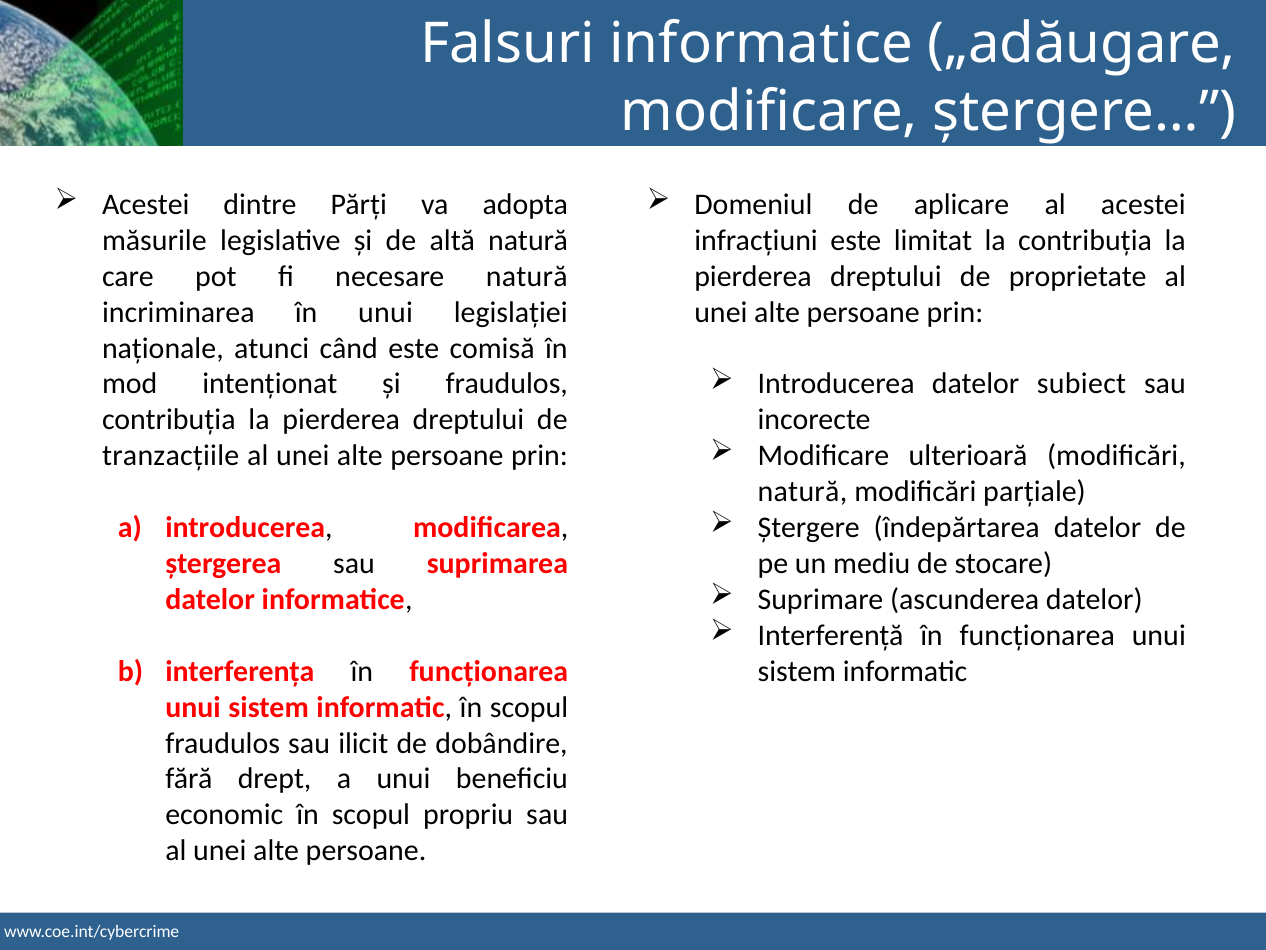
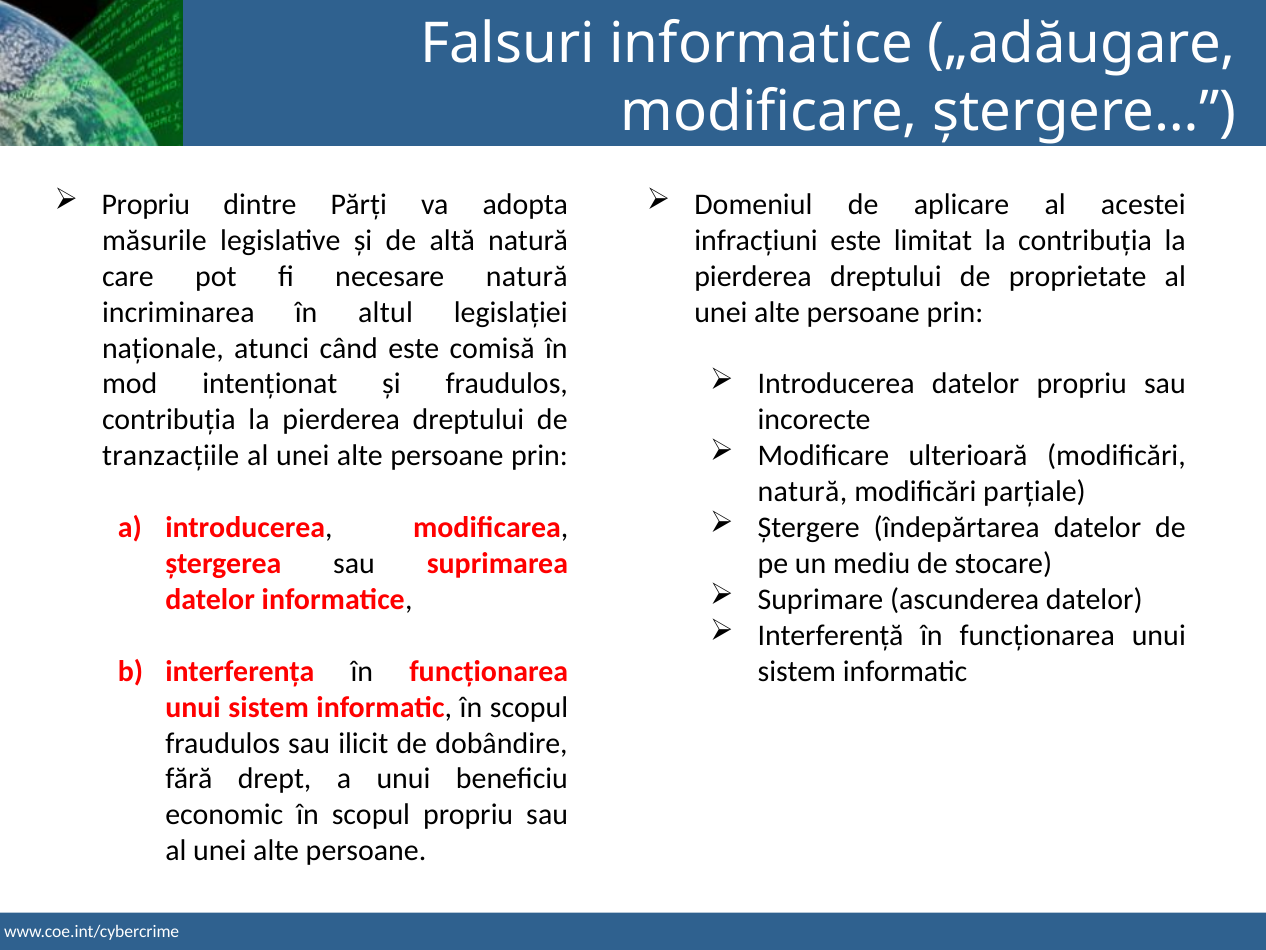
Acestei at (146, 204): Acestei -> Propriu
în unui: unui -> altul
datelor subiect: subiect -> propriu
